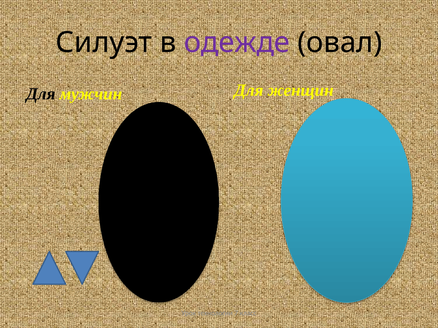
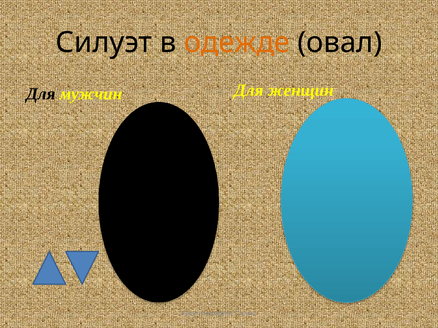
одежде colour: purple -> orange
